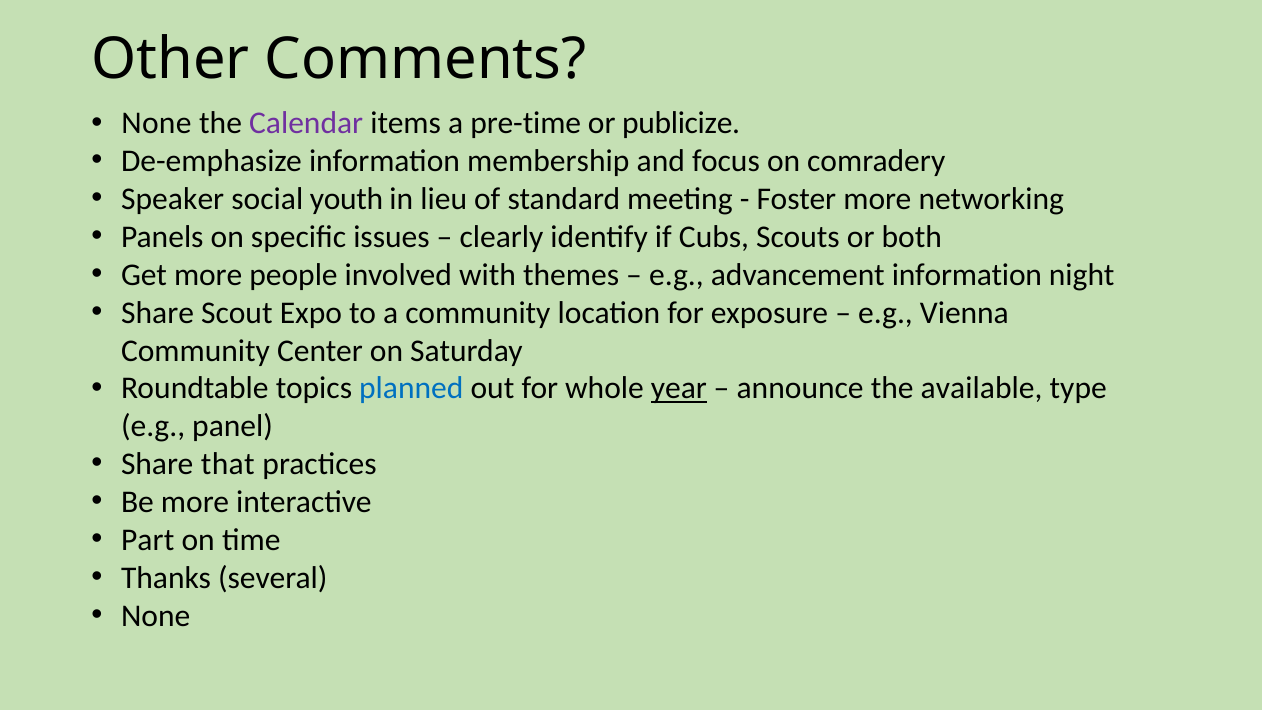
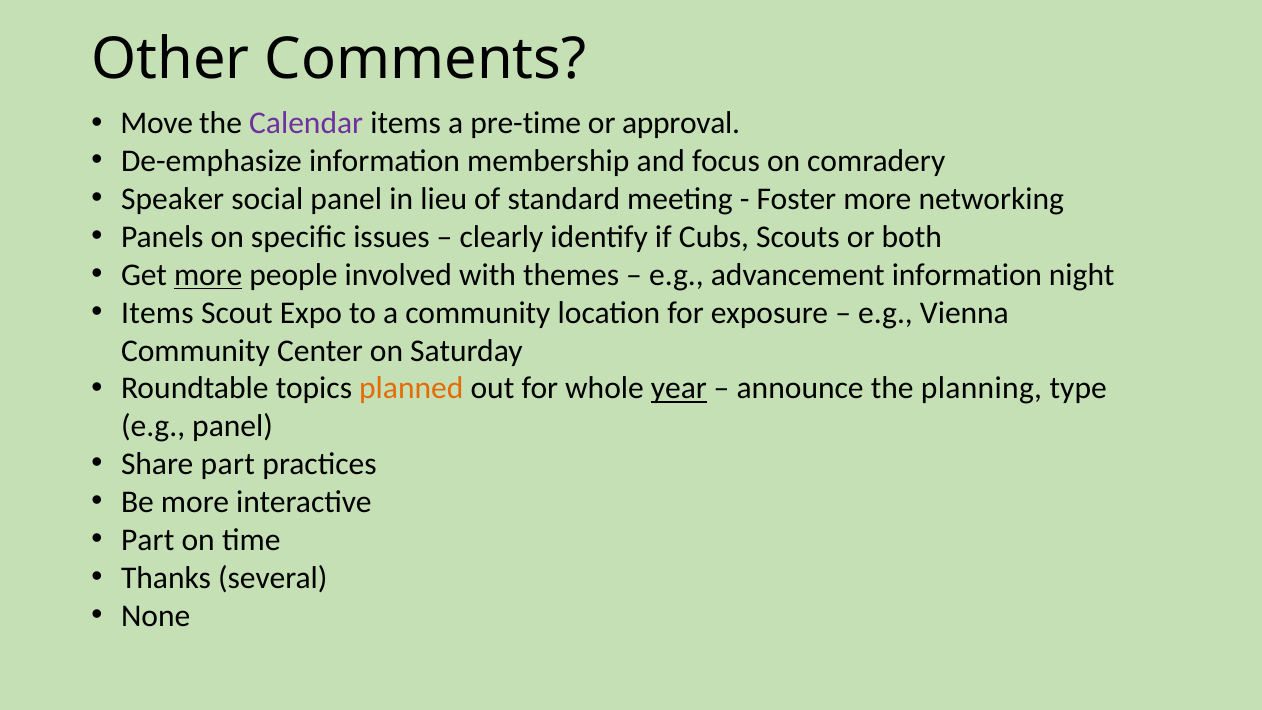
None at (156, 123): None -> Move
publicize: publicize -> approval
social youth: youth -> panel
more at (208, 275) underline: none -> present
Share at (158, 313): Share -> Items
planned colour: blue -> orange
available: available -> planning
Share that: that -> part
